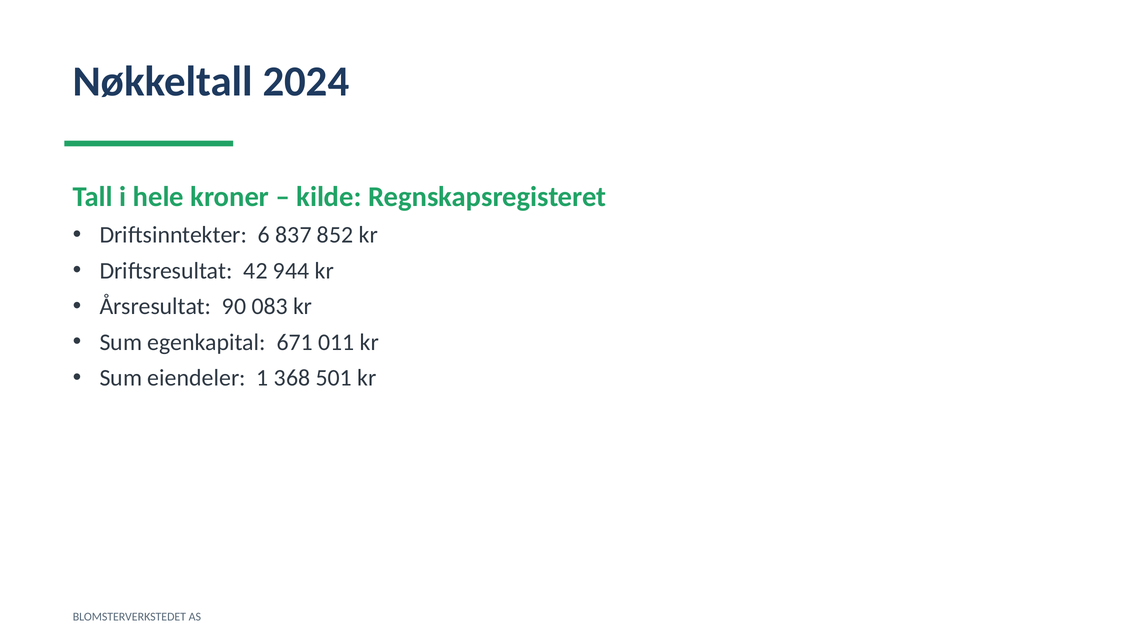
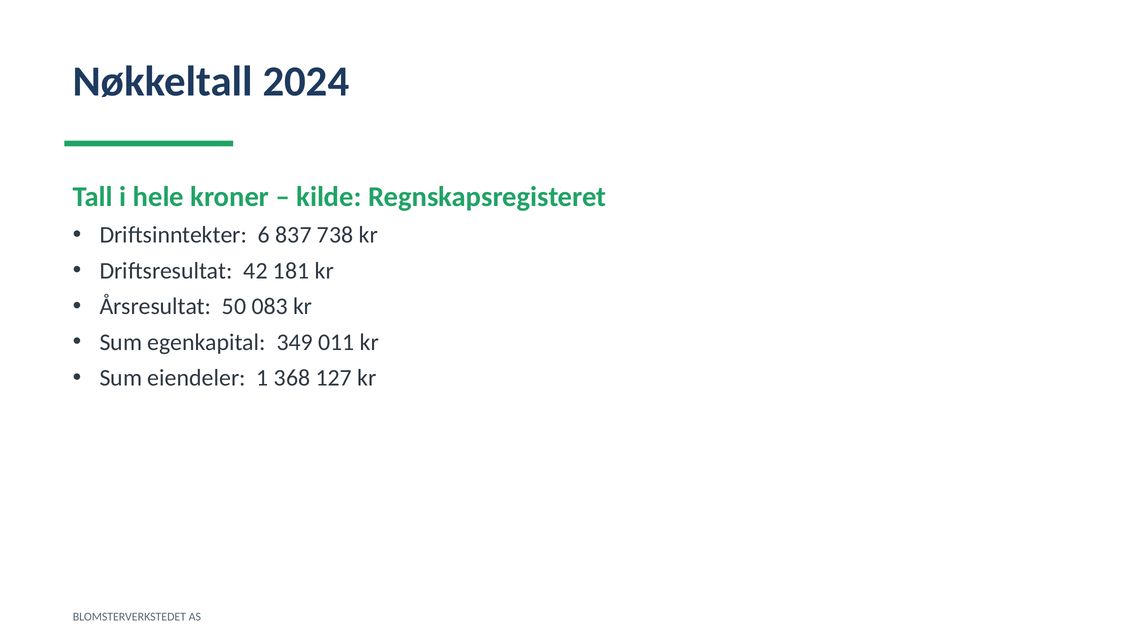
852: 852 -> 738
944: 944 -> 181
90: 90 -> 50
671: 671 -> 349
501: 501 -> 127
